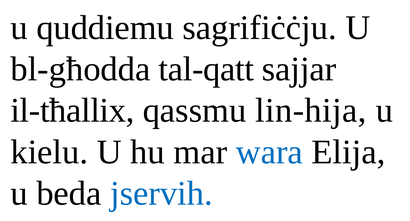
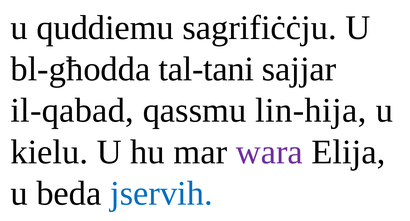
tal-qatt: tal-qatt -> tal-tani
il-tħallix: il-tħallix -> il-qabad
wara colour: blue -> purple
